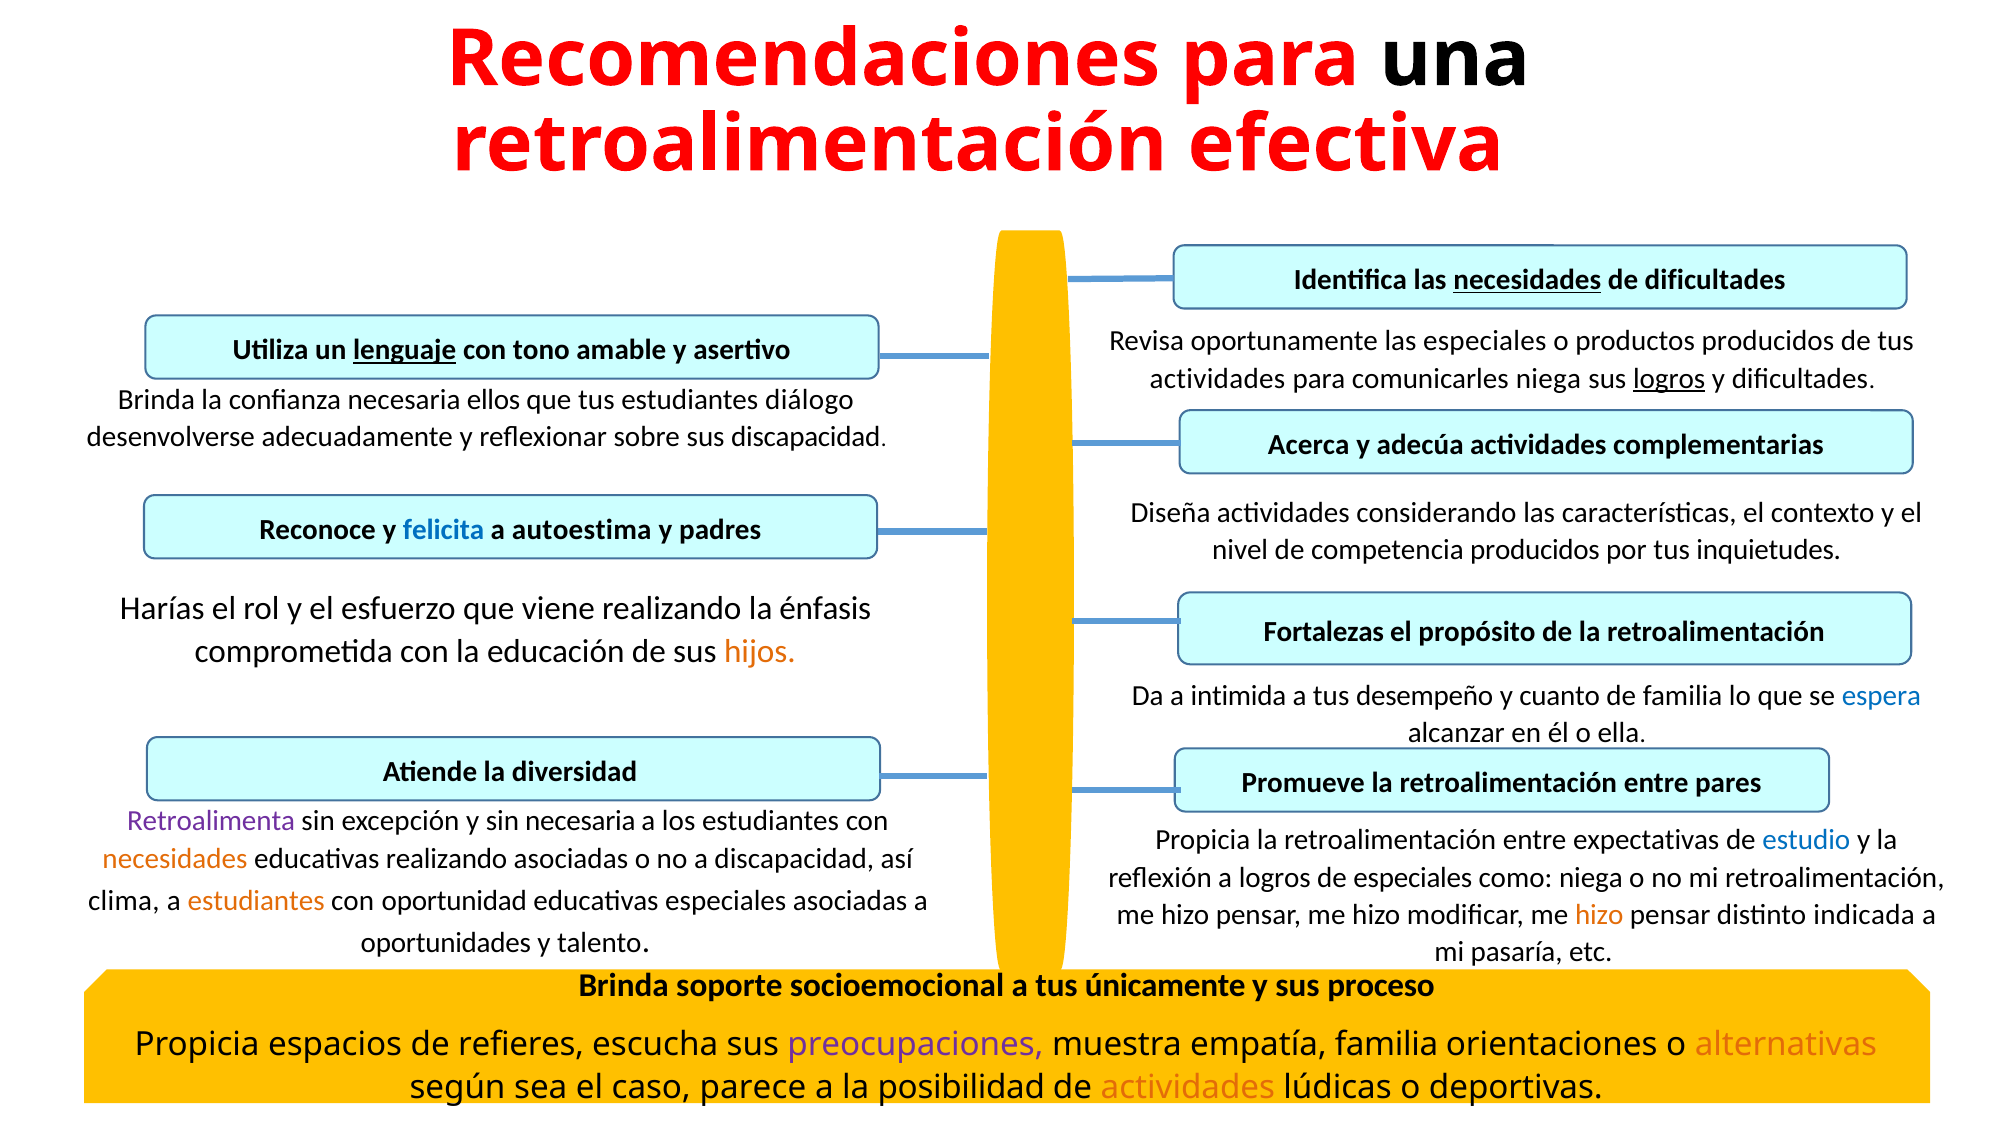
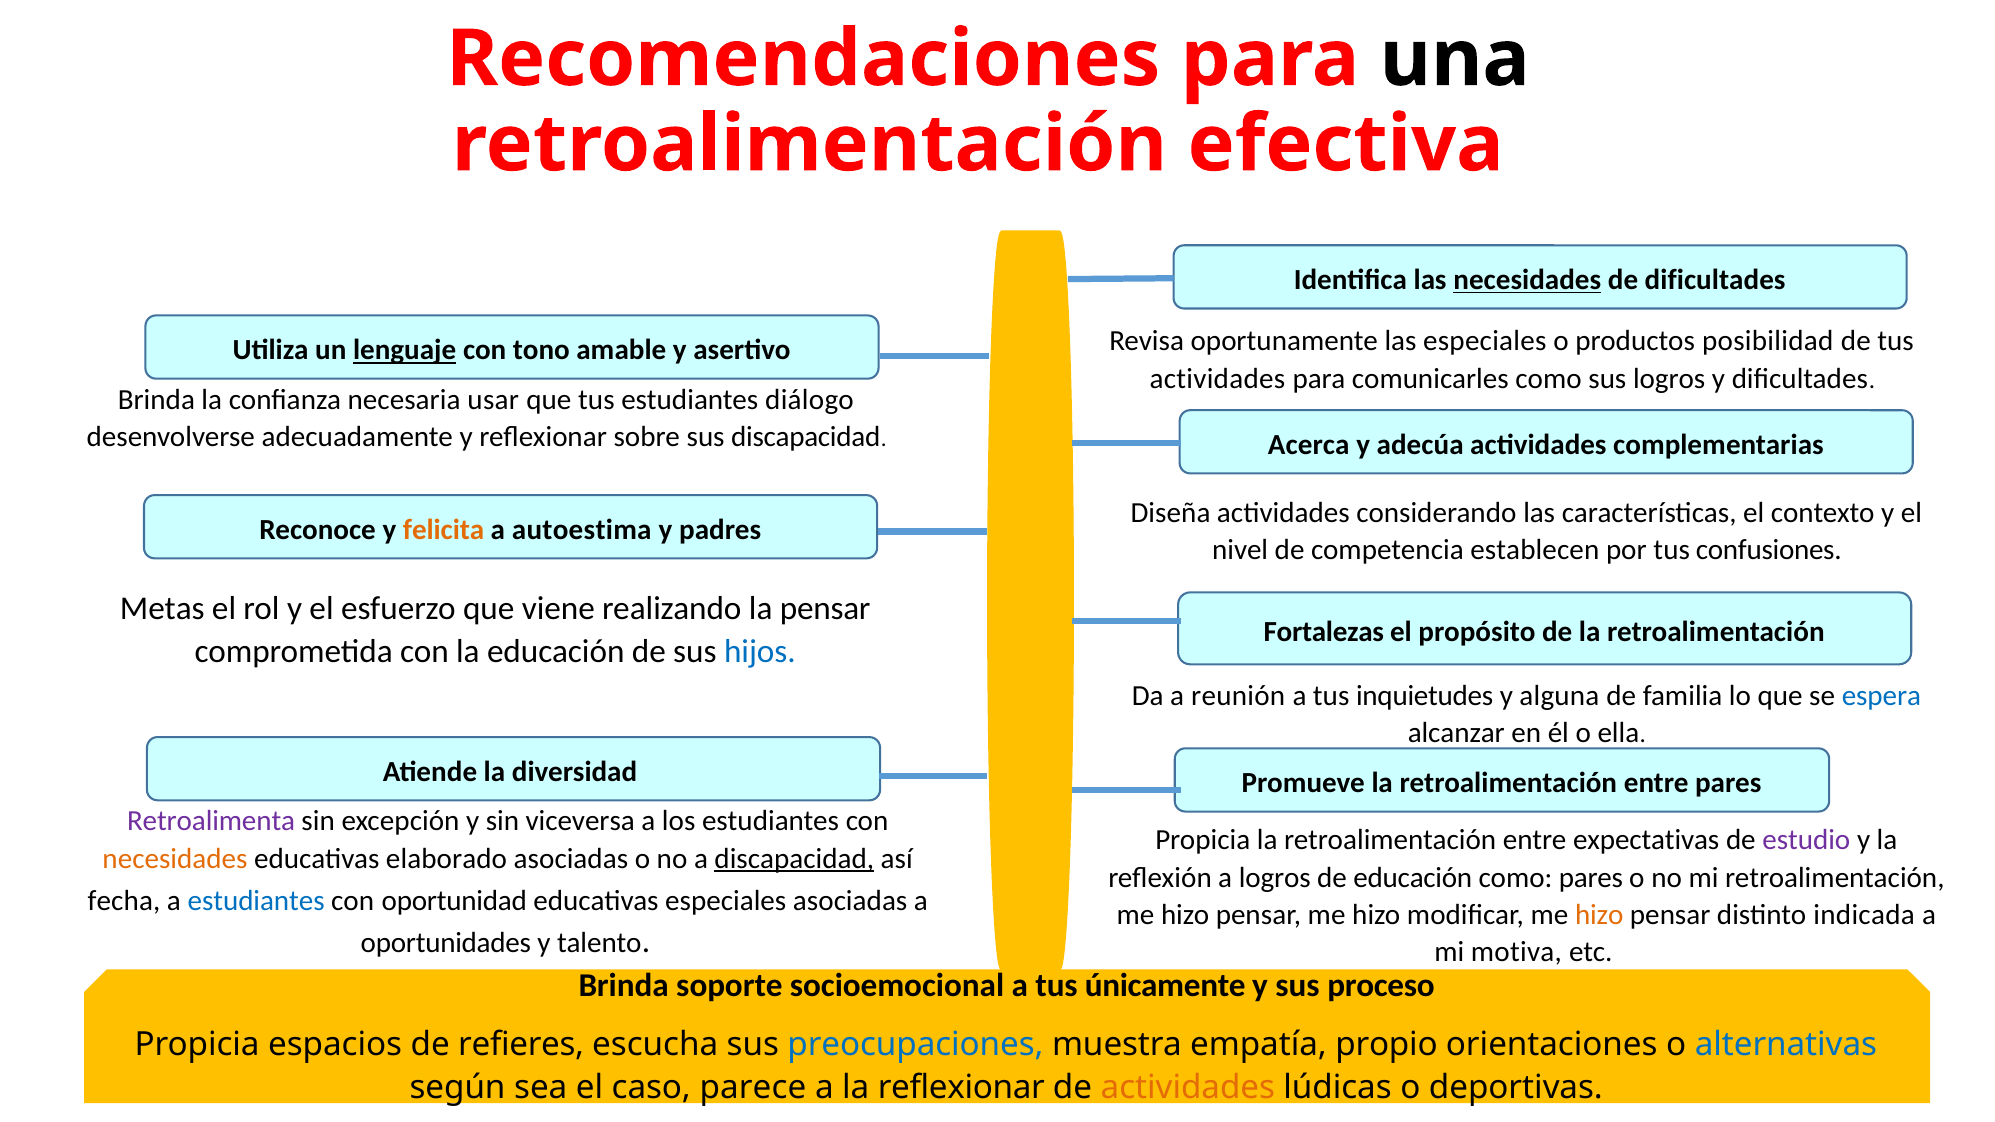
productos producidos: producidos -> posibilidad
comunicarles niega: niega -> como
logros at (1669, 378) underline: present -> none
ellos: ellos -> usar
felicita colour: blue -> orange
competencia producidos: producidos -> establecen
inquietudes: inquietudes -> confusiones
Harías: Harías -> Metas
la énfasis: énfasis -> pensar
hijos colour: orange -> blue
intimida: intimida -> reunión
desempeño: desempeño -> inquietudes
cuanto: cuanto -> alguna
sin necesaria: necesaria -> viceversa
estudio colour: blue -> purple
educativas realizando: realizando -> elaborado
discapacidad at (794, 859) underline: none -> present
de especiales: especiales -> educación
como niega: niega -> pares
clima: clima -> fecha
estudiantes at (256, 901) colour: orange -> blue
pasaría: pasaría -> motiva
preocupaciones colour: purple -> blue
empatía familia: familia -> propio
alternativas colour: orange -> blue
la posibilidad: posibilidad -> reflexionar
